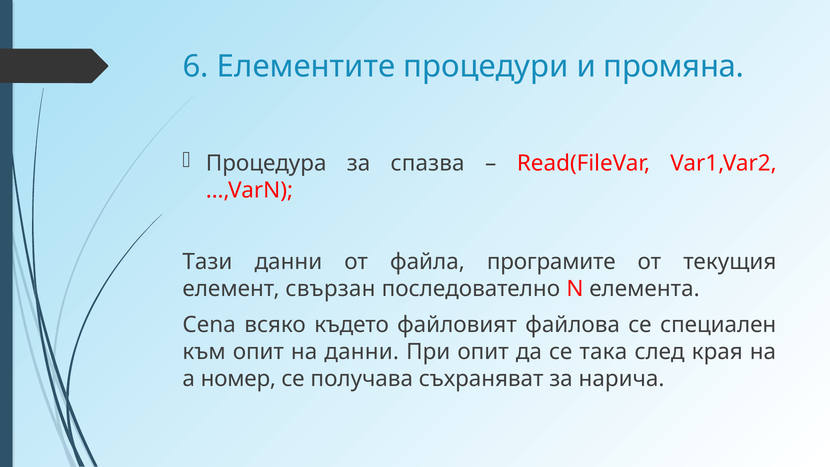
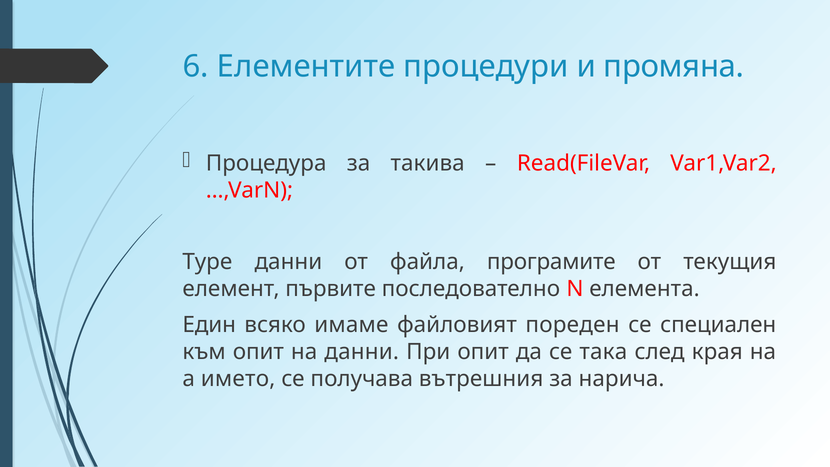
спазва: спазва -> такива
Тази: Тази -> Type
свързан: свързан -> първите
Cena: Cena -> Един
където: където -> имаме
файлова: файлова -> пореден
номер: номер -> името
съхраняват: съхраняват -> вътрешния
